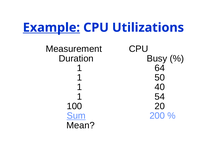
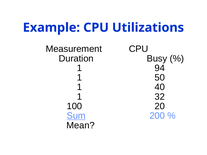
Example underline: present -> none
64: 64 -> 94
54: 54 -> 32
